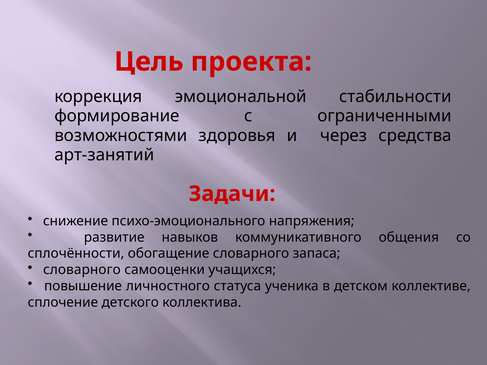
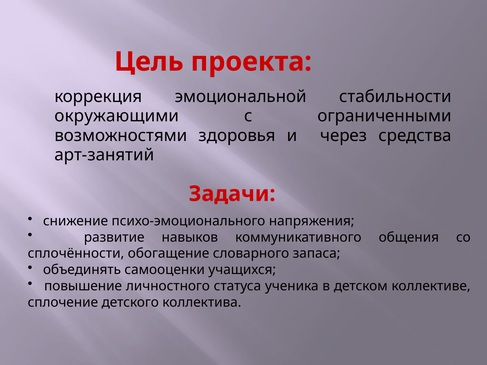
формирование: формирование -> окружающими
словарного at (82, 270): словарного -> объединять
